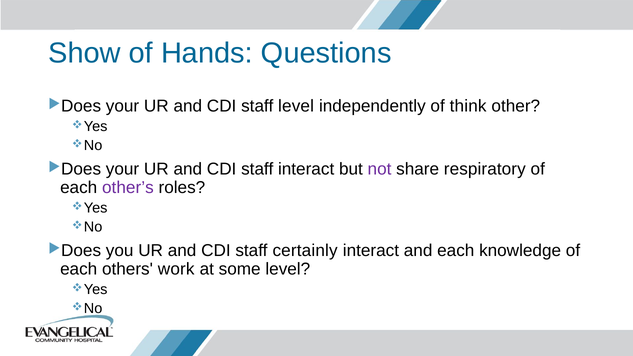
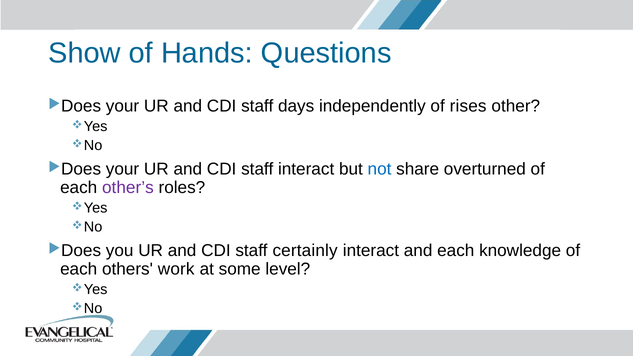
staff level: level -> days
think: think -> rises
not colour: purple -> blue
respiratory: respiratory -> overturned
